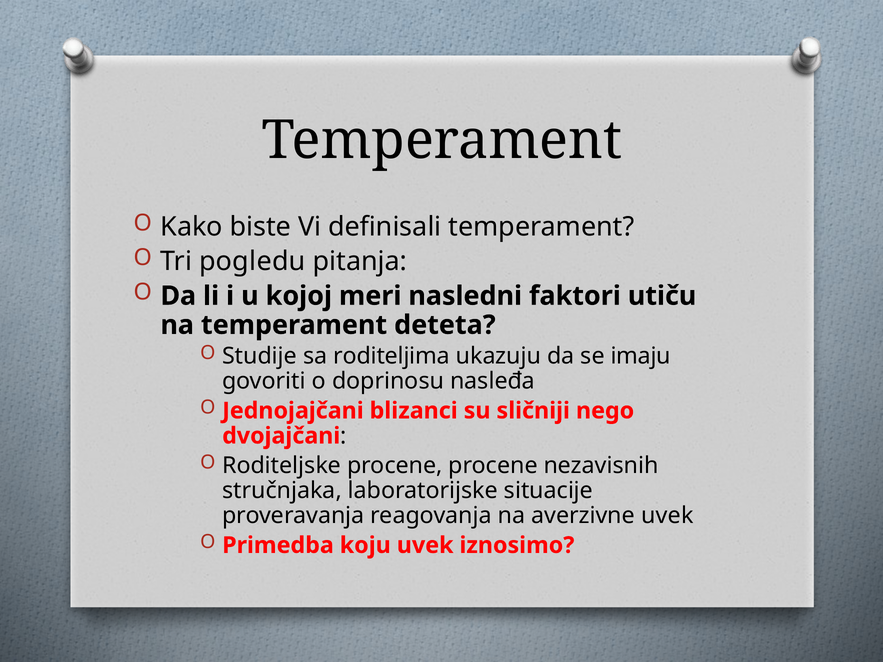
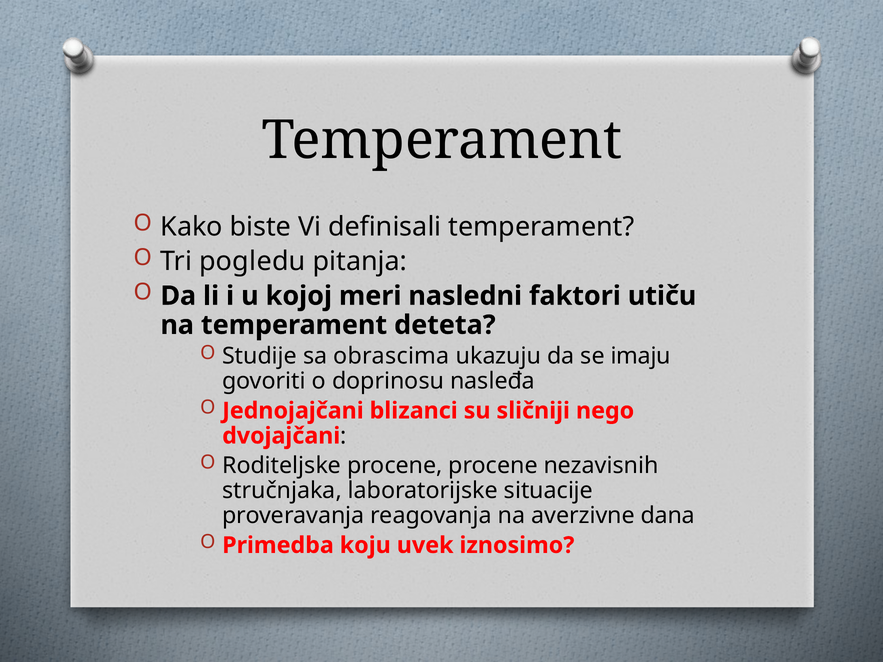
roditeljima: roditeljima -> obrascima
averzivne uvek: uvek -> dana
